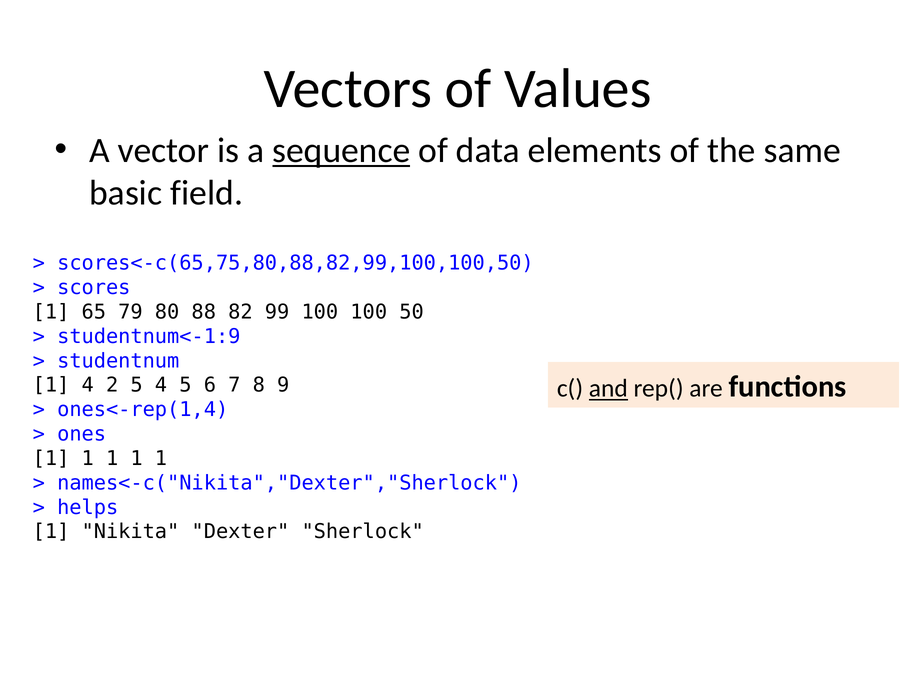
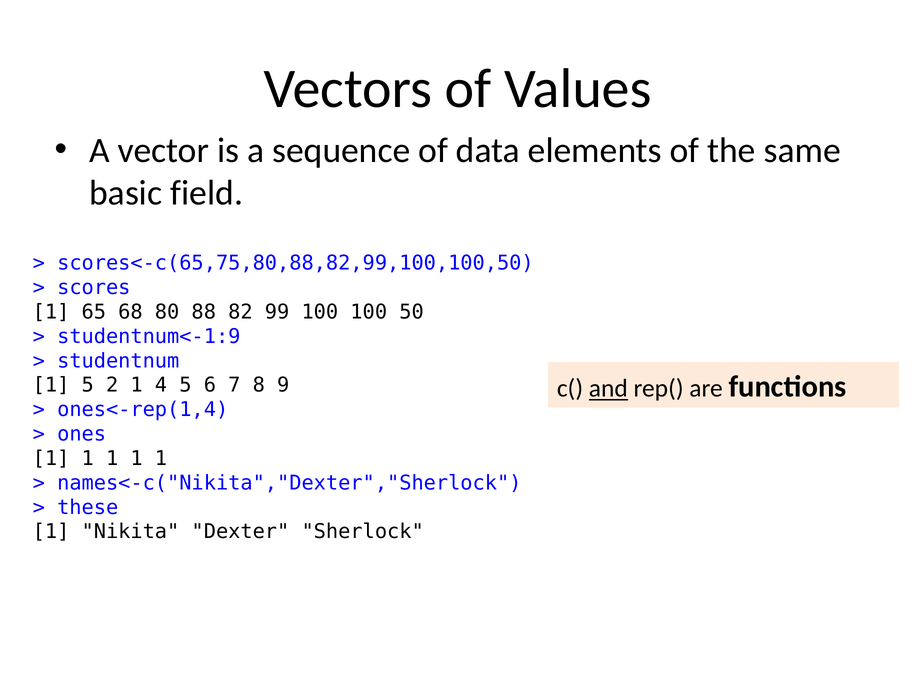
sequence underline: present -> none
79: 79 -> 68
1 4: 4 -> 5
2 5: 5 -> 1
helps: helps -> these
